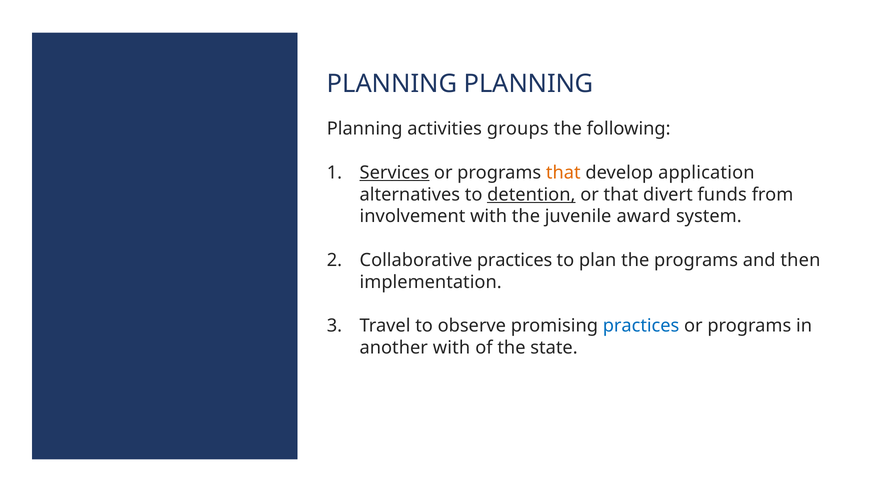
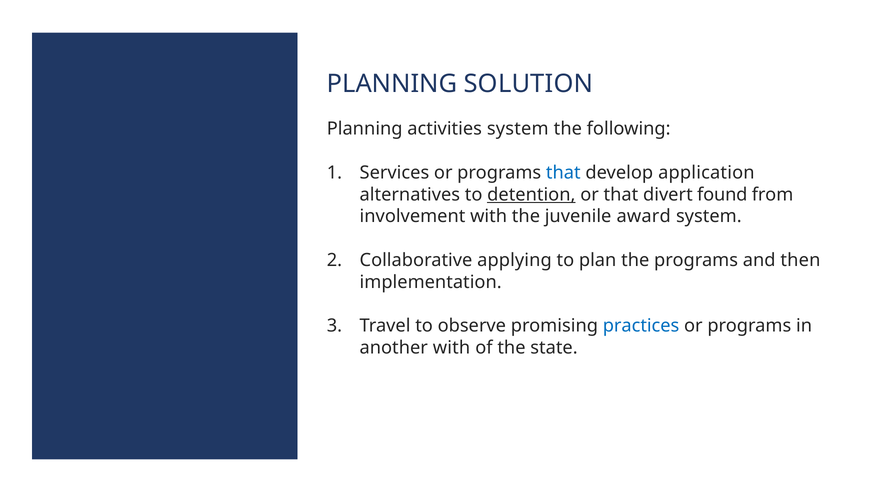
PLANNING PLANNING: PLANNING -> SOLUTION
activities groups: groups -> system
Services underline: present -> none
that at (563, 173) colour: orange -> blue
funds: funds -> found
Collaborative practices: practices -> applying
